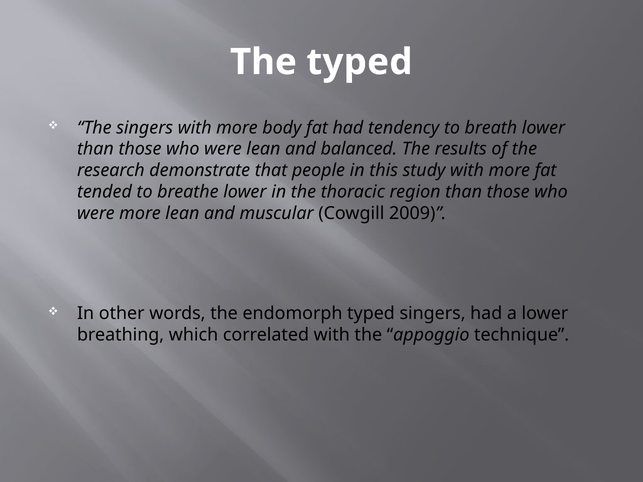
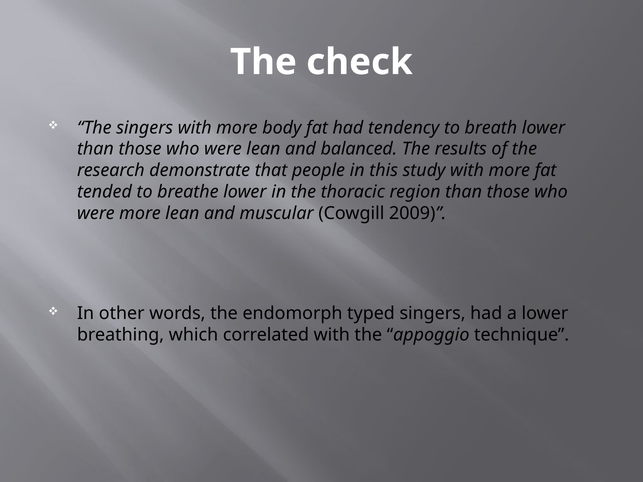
The typed: typed -> check
